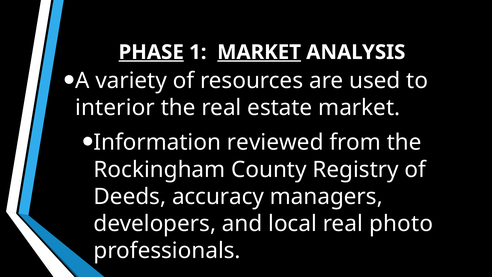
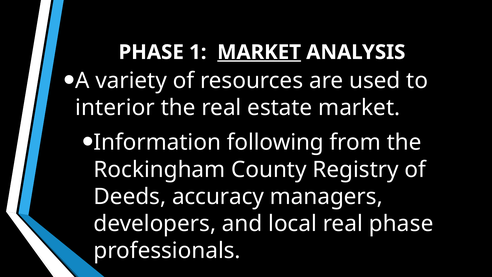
PHASE at (151, 52) underline: present -> none
reviewed: reviewed -> following
real photo: photo -> phase
